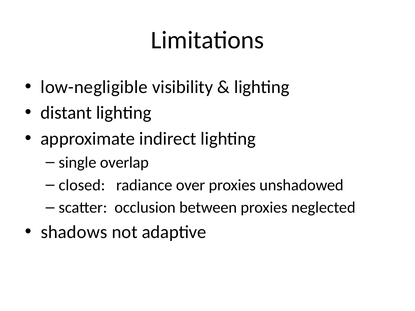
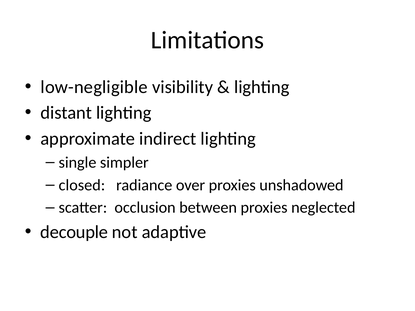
overlap: overlap -> simpler
shadows: shadows -> decouple
